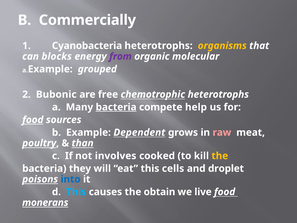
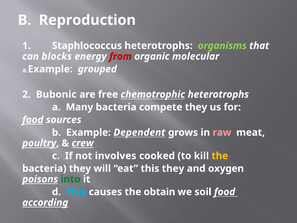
Commercially: Commercially -> Reproduction
Cyanobacteria: Cyanobacteria -> Staphlococcus
organisms colour: yellow -> light green
from colour: purple -> red
bacteria at (116, 107) underline: present -> none
compete help: help -> they
than: than -> crew
this cells: cells -> they
droplet: droplet -> oxygen
into colour: blue -> green
live: live -> soil
monerans: monerans -> according
